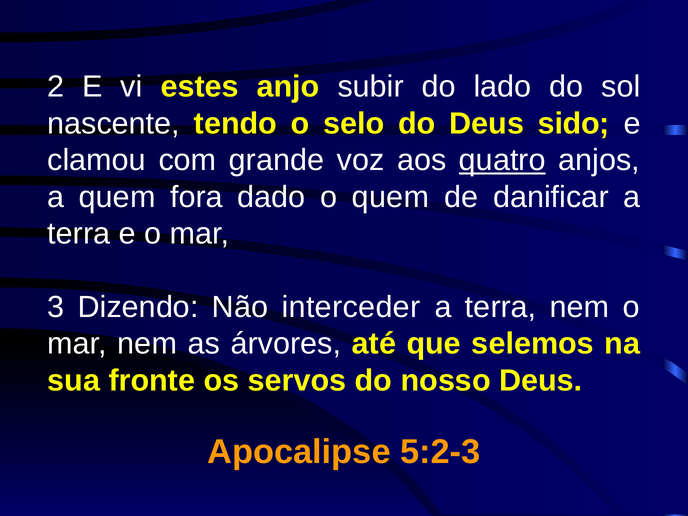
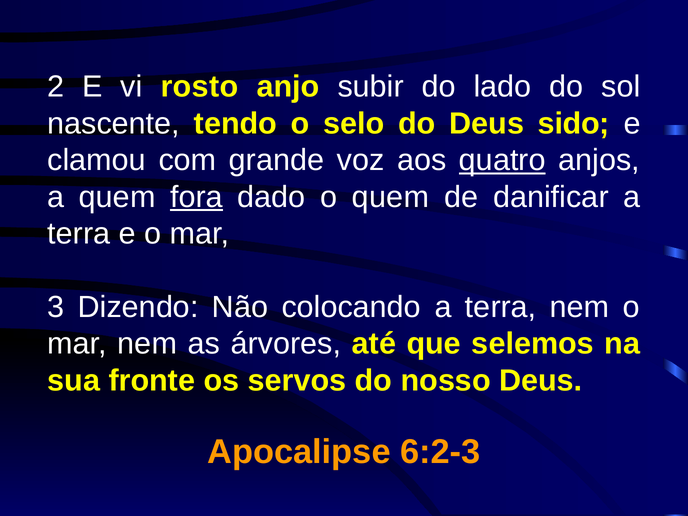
estes: estes -> rosto
fora underline: none -> present
interceder: interceder -> colocando
5:2-3: 5:2-3 -> 6:2-3
